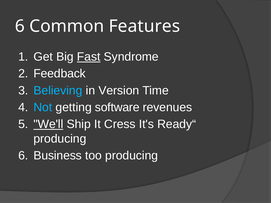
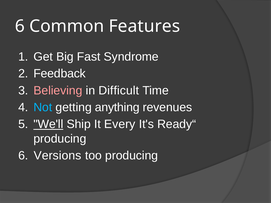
Fast underline: present -> none
Believing colour: light blue -> pink
Version: Version -> Difficult
software: software -> anything
Cress: Cress -> Every
Business: Business -> Versions
